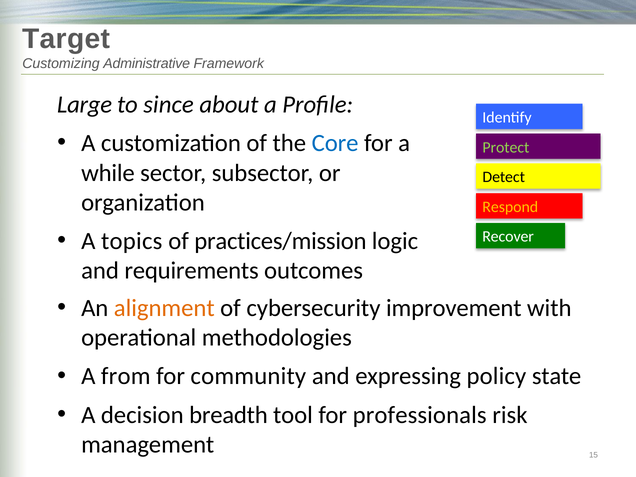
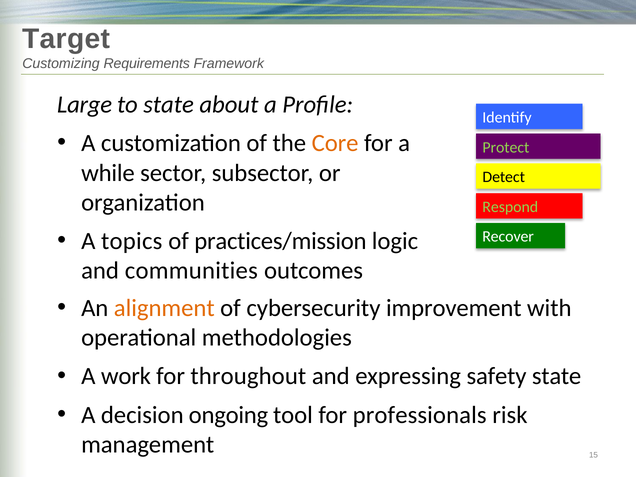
Administrative: Administrative -> Requirements
to since: since -> state
Core colour: blue -> orange
Respond colour: yellow -> light green
requirements: requirements -> communities
from: from -> work
community: community -> throughout
policy: policy -> safety
breadth: breadth -> ongoing
